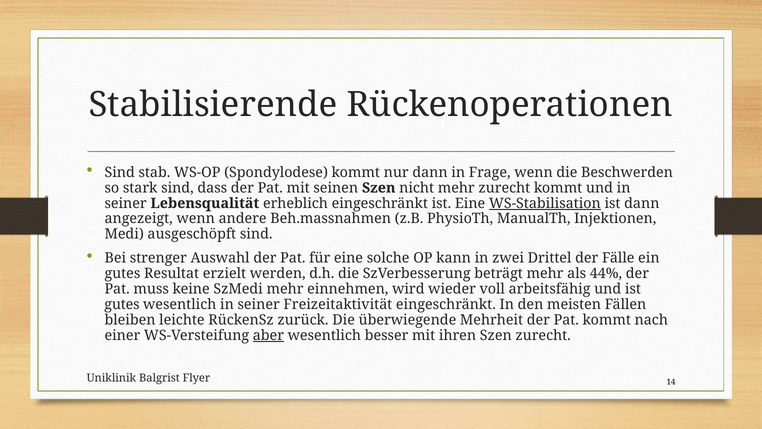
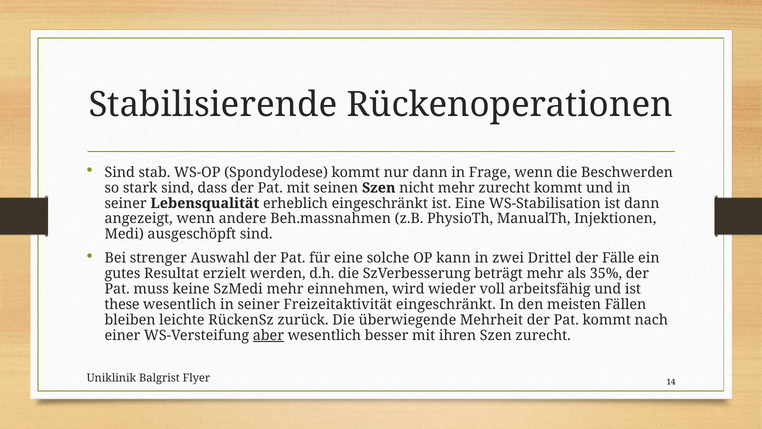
WS-Stabilisation underline: present -> none
44%: 44% -> 35%
gutes at (122, 304): gutes -> these
